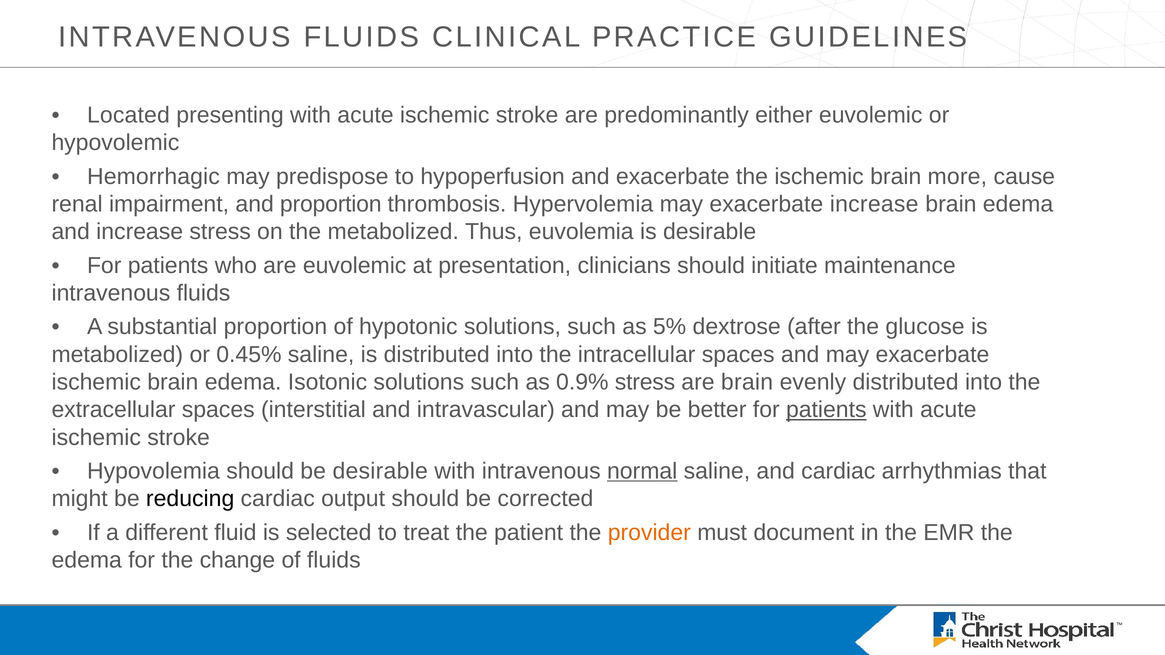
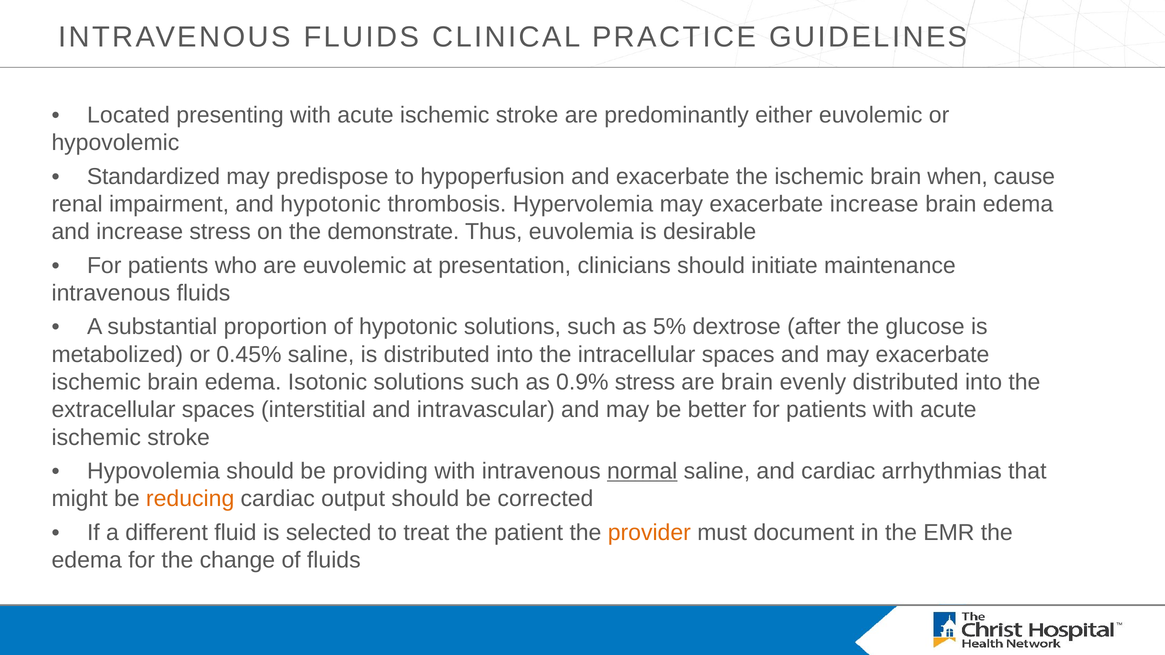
Hemorrhagic: Hemorrhagic -> Standardized
more: more -> when
and proportion: proportion -> hypotonic
the metabolized: metabolized -> demonstrate
patients at (826, 410) underline: present -> none
be desirable: desirable -> providing
reducing colour: black -> orange
